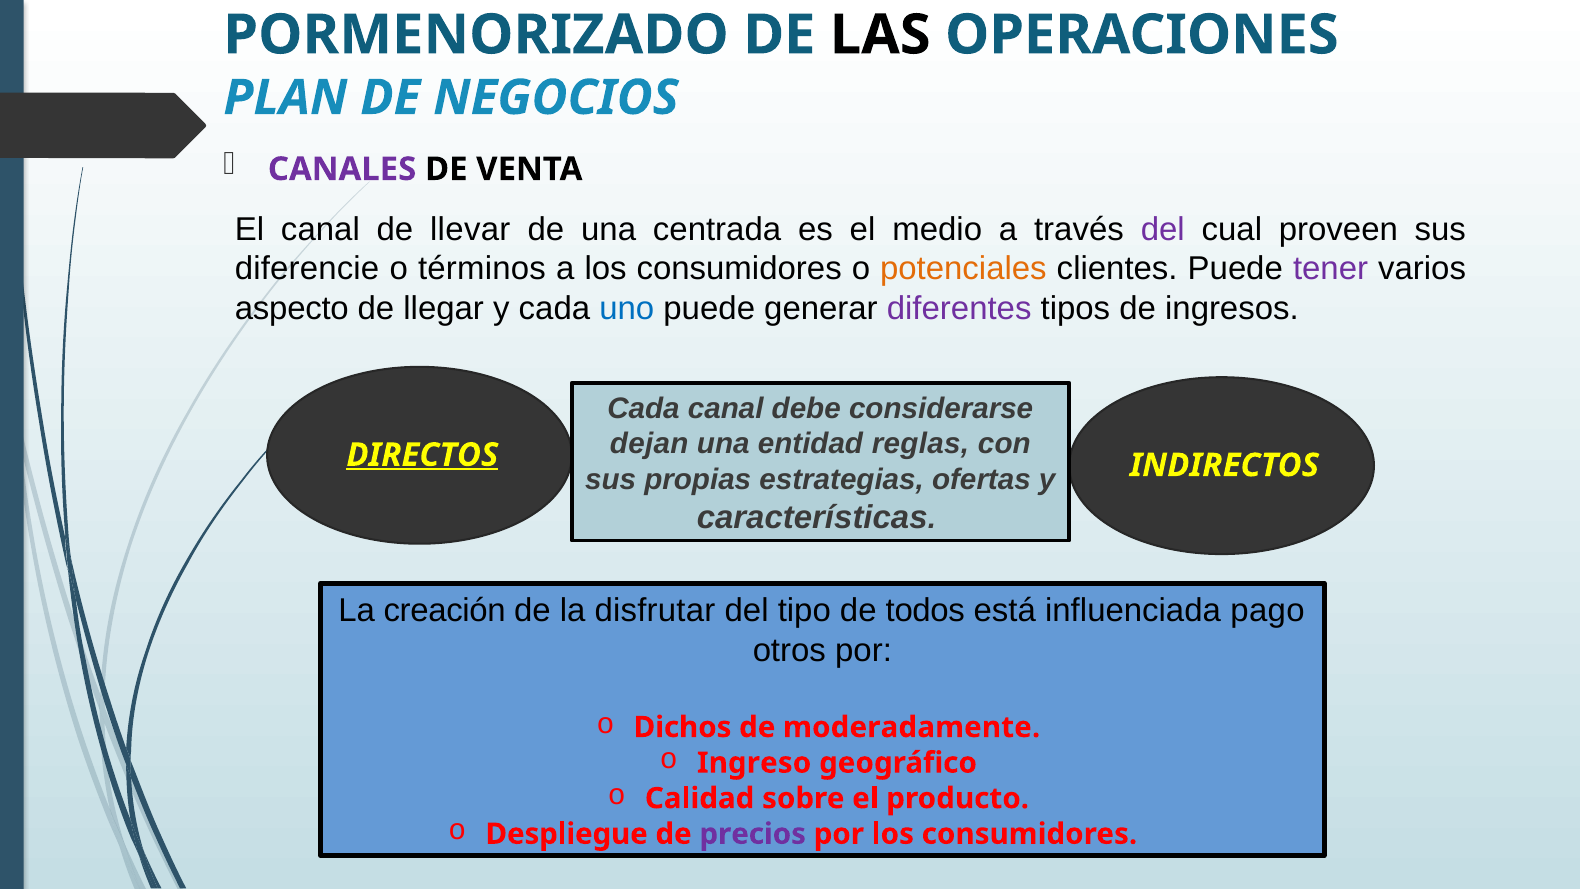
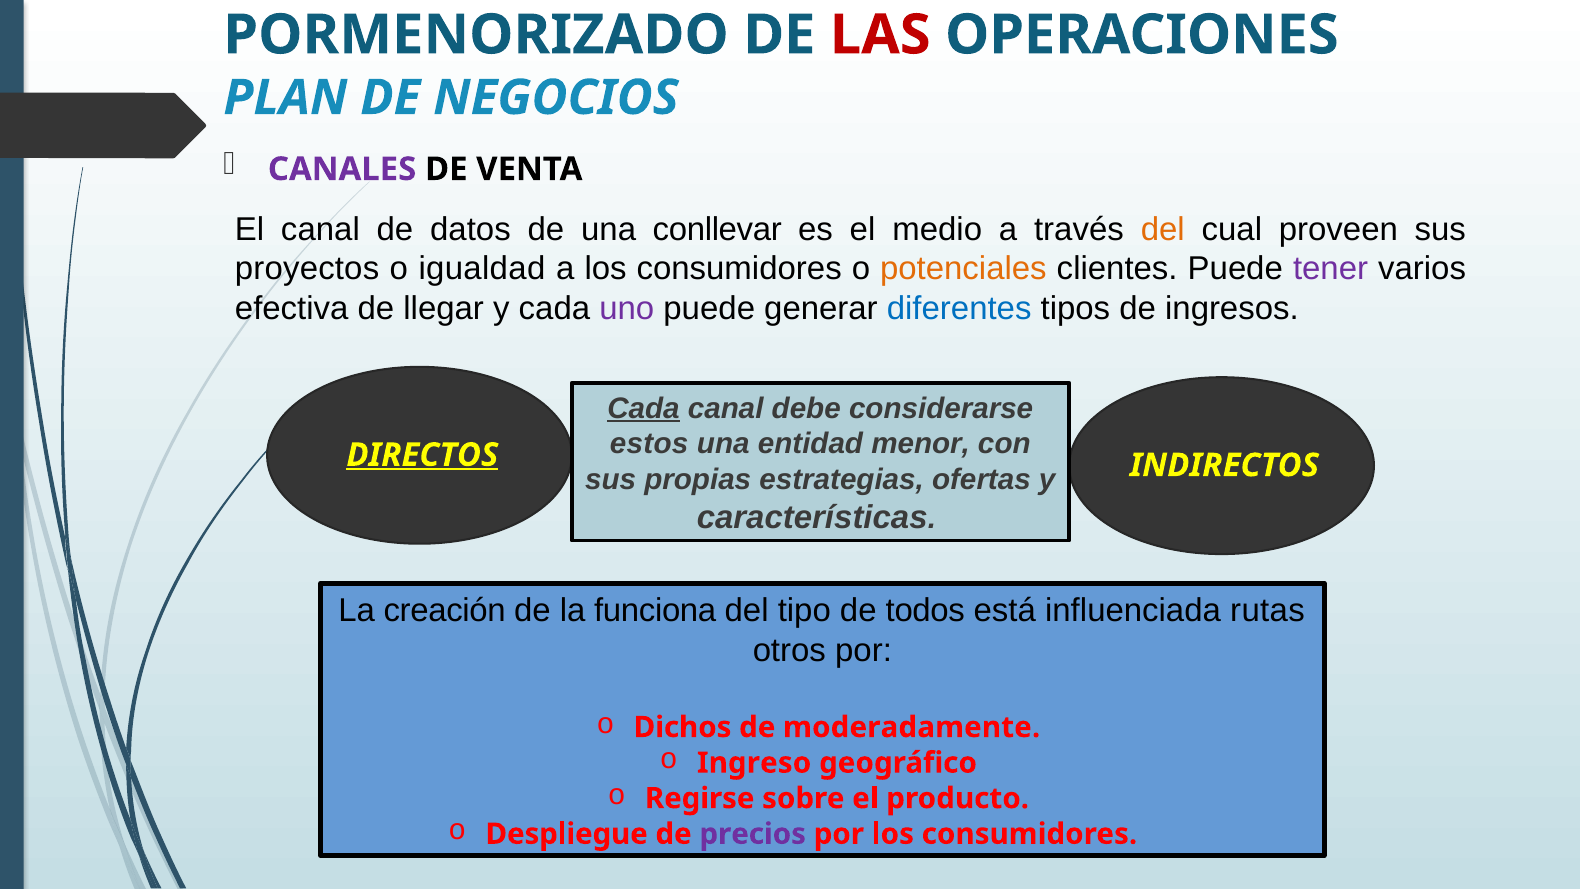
LAS colour: black -> red
llevar: llevar -> datos
centrada: centrada -> conllevar
del at (1163, 229) colour: purple -> orange
diferencie: diferencie -> proyectos
términos: términos -> igualdad
aspecto: aspecto -> efectiva
uno colour: blue -> purple
diferentes colour: purple -> blue
Cada at (644, 408) underline: none -> present
dejan: dejan -> estos
reglas: reglas -> menor
disfrutar: disfrutar -> funciona
pago: pago -> rutas
Calidad: Calidad -> Regirse
